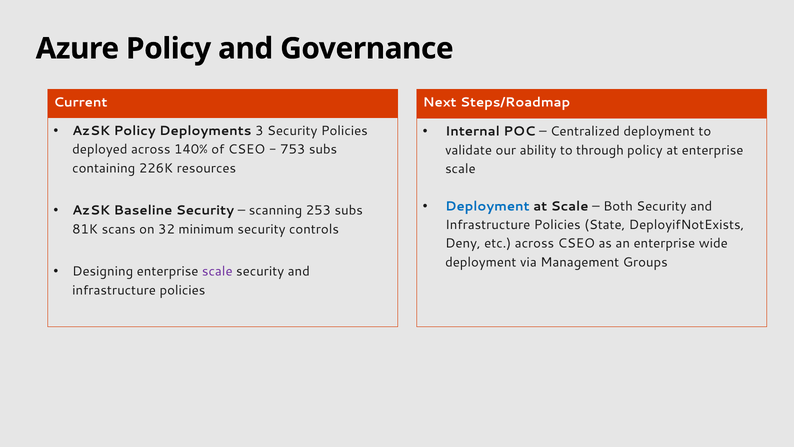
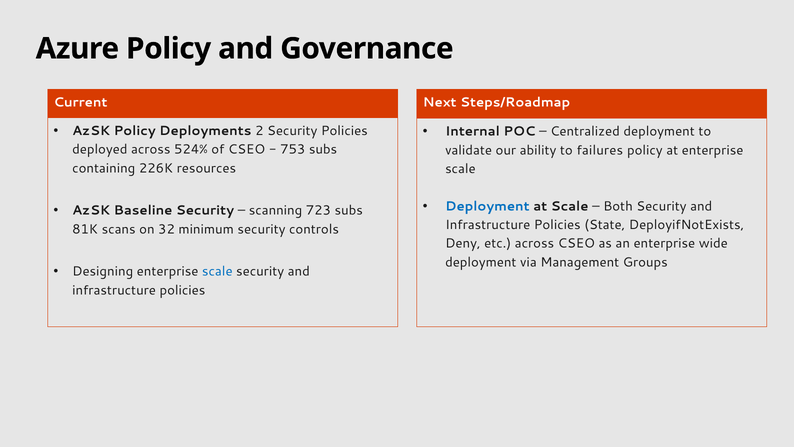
3: 3 -> 2
140%: 140% -> 524%
through: through -> failures
253: 253 -> 723
scale at (217, 271) colour: purple -> blue
